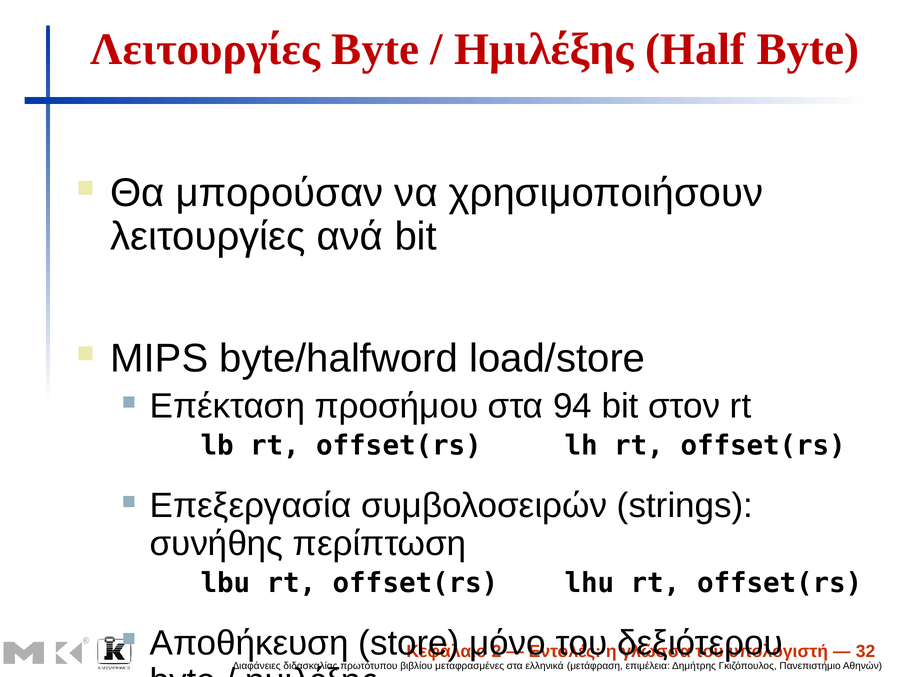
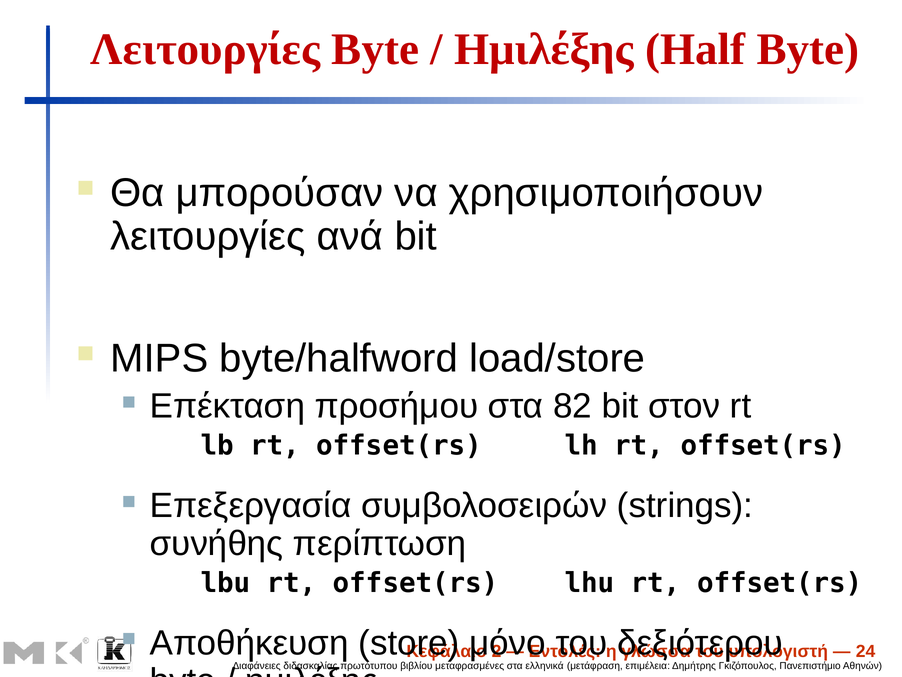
94: 94 -> 82
32: 32 -> 24
